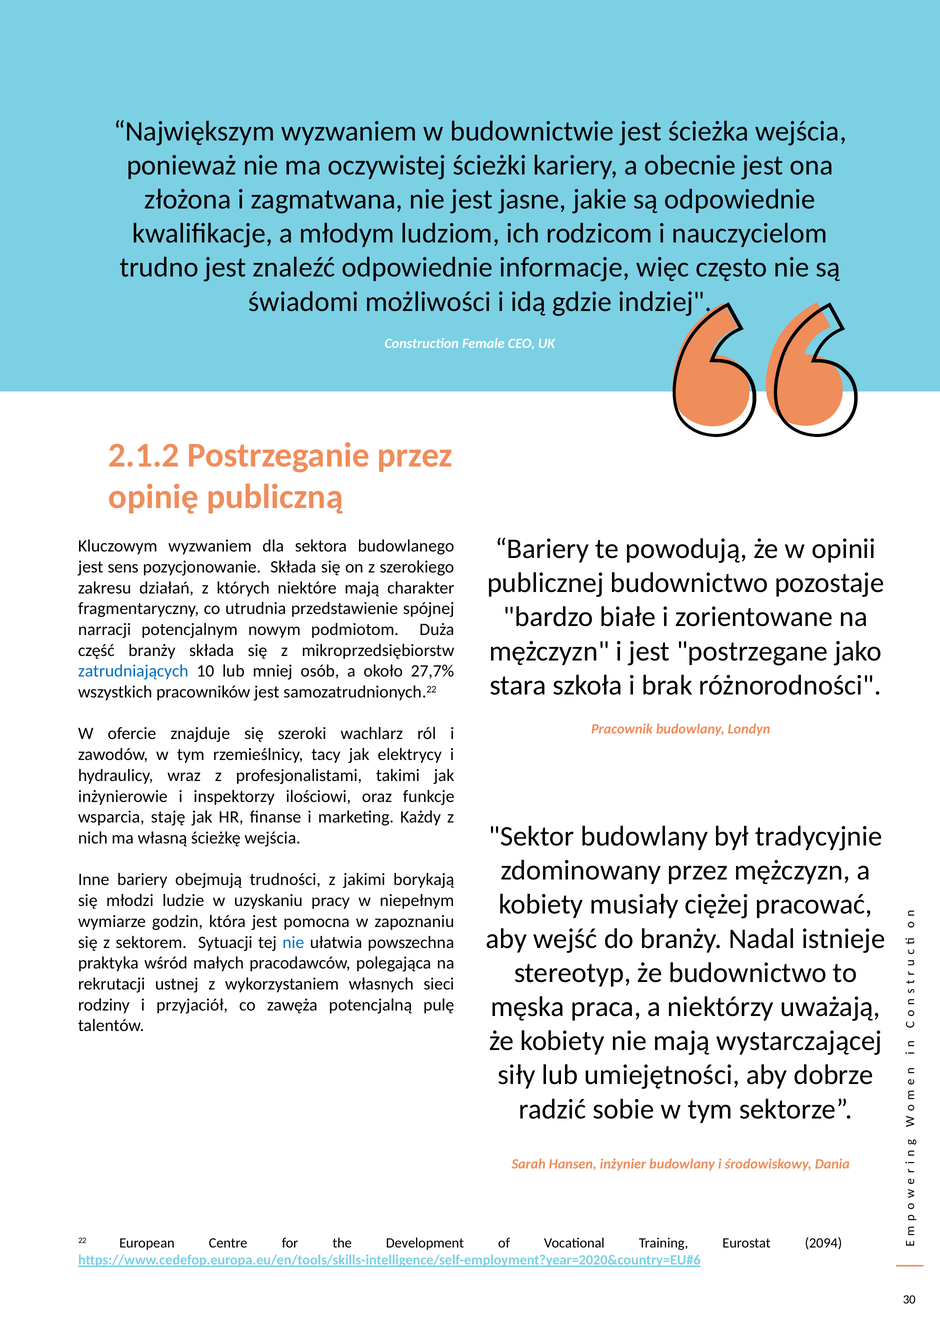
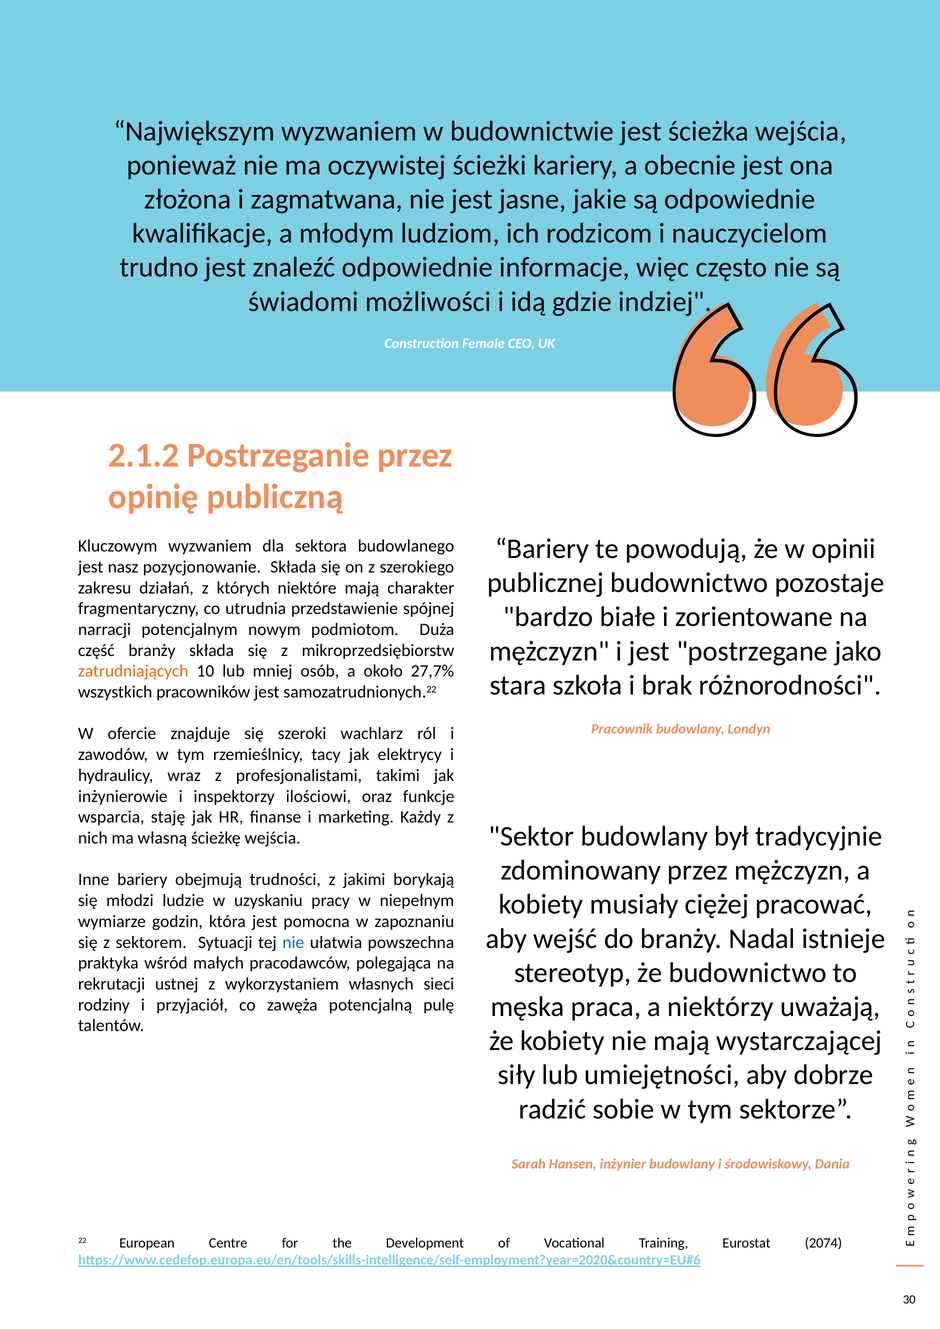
sens: sens -> nasz
zatrudniających colour: blue -> orange
2094: 2094 -> 2074
